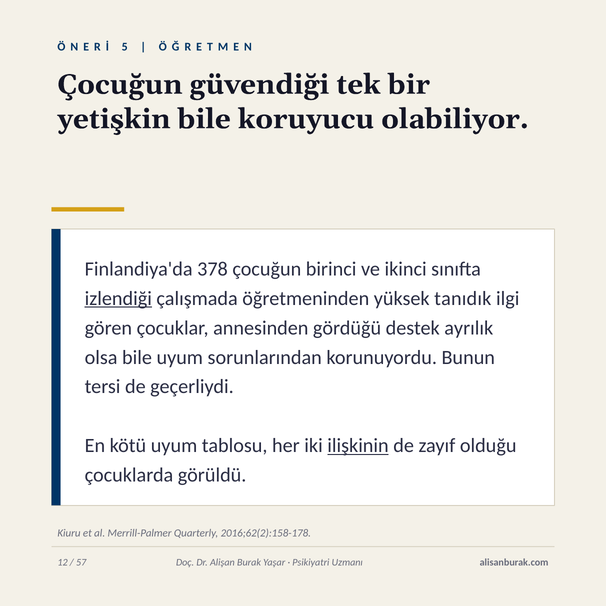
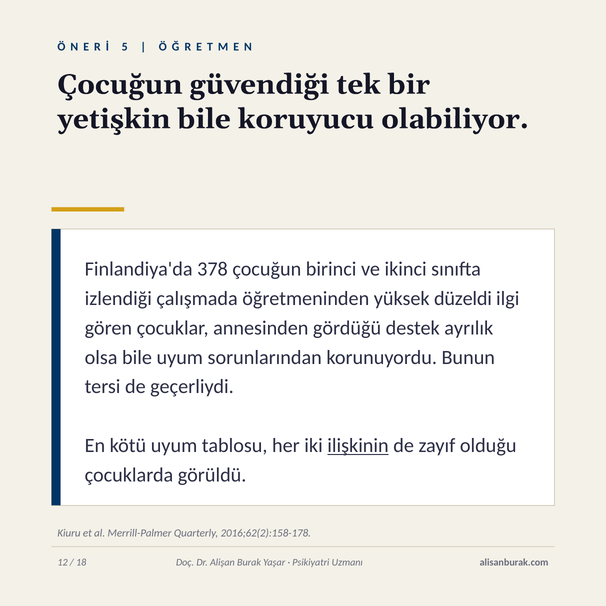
izlendiği underline: present -> none
tanıdık: tanıdık -> düzeldi
57: 57 -> 18
